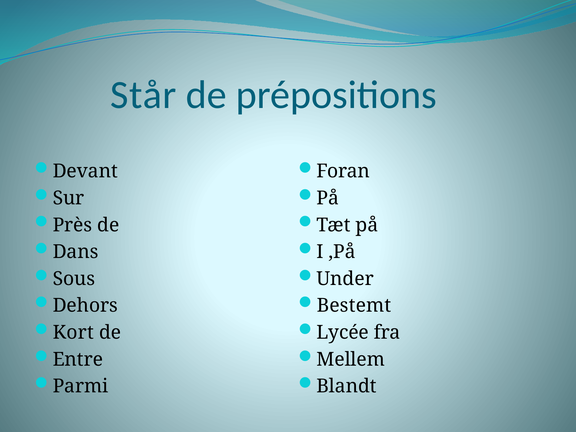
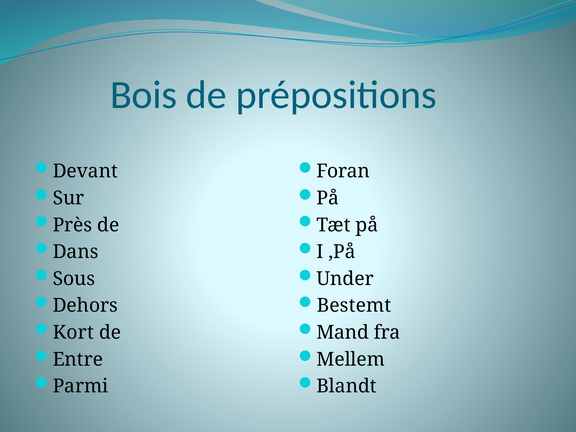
Står: Står -> Bois
Lycée: Lycée -> Mand
